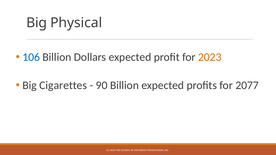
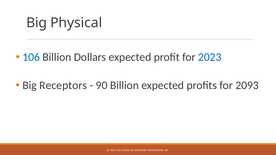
2023 at (210, 57) colour: orange -> blue
Cigarettes: Cigarettes -> Receptors
2077: 2077 -> 2093
